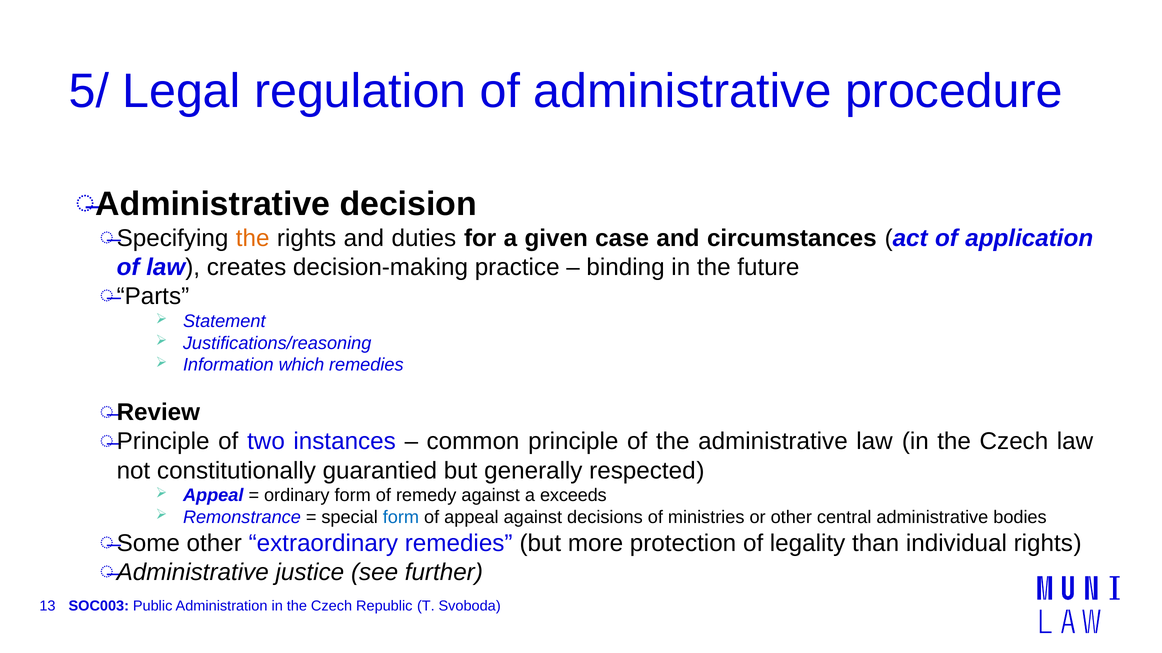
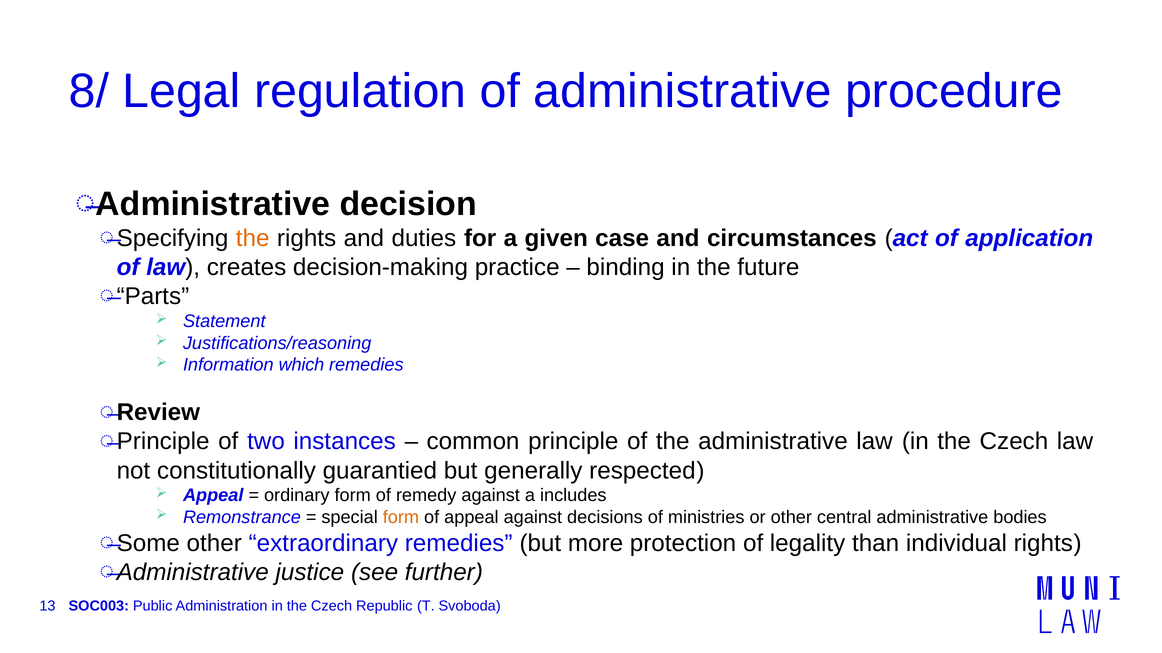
5/: 5/ -> 8/
exceeds: exceeds -> includes
form at (401, 518) colour: blue -> orange
